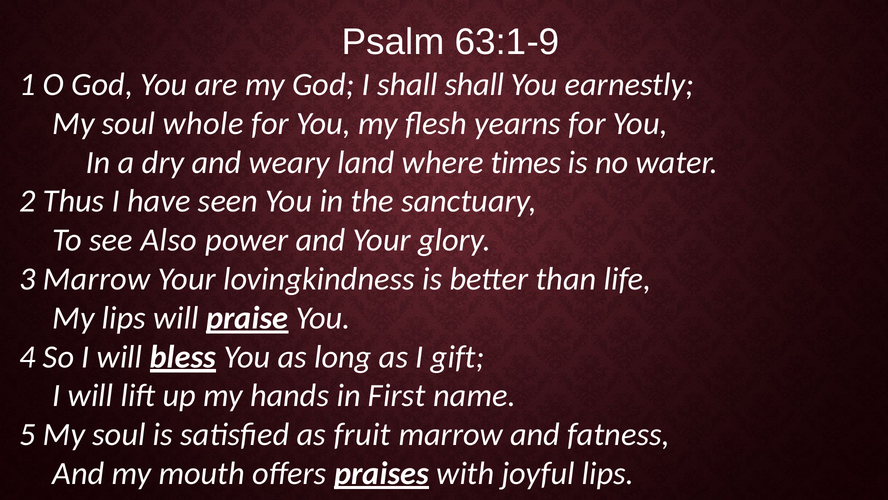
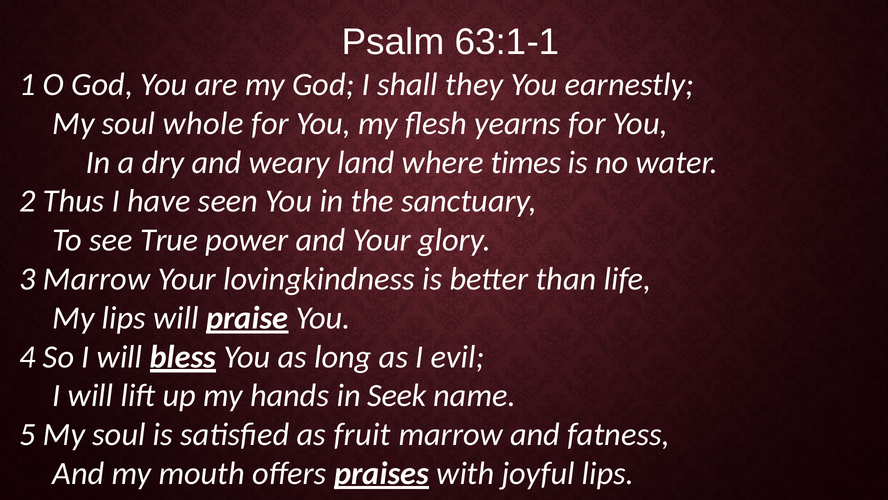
63:1-9: 63:1-9 -> 63:1-1
shall shall: shall -> they
Also: Also -> True
gift: gift -> evil
First: First -> Seek
